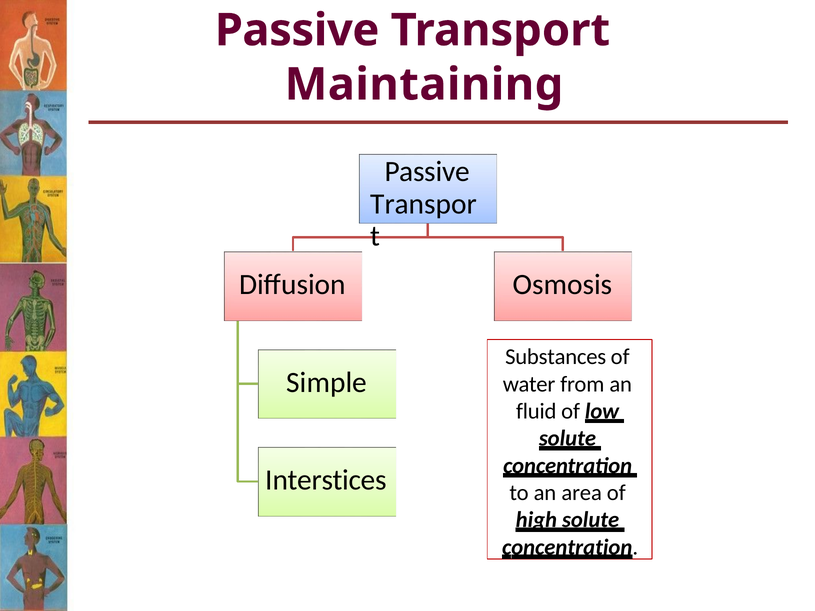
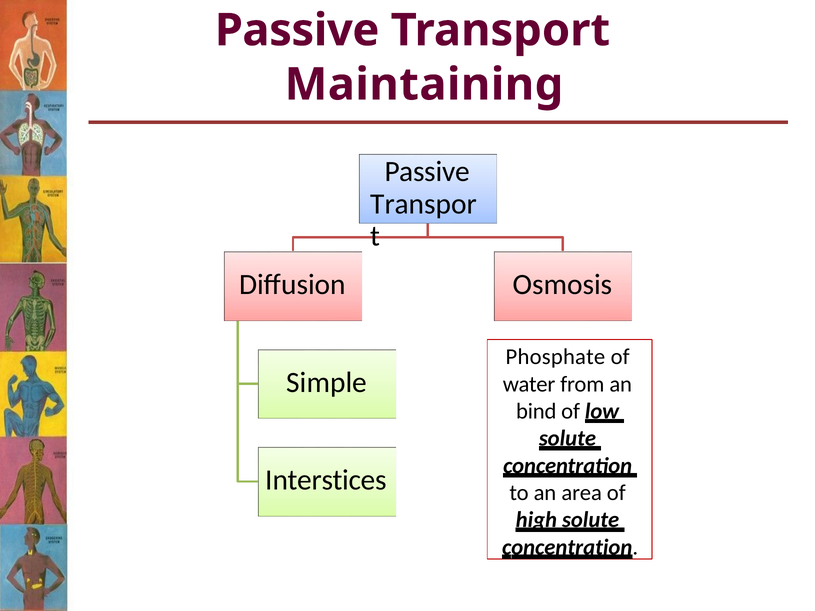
Substances: Substances -> Phosphate
fluid: fluid -> bind
